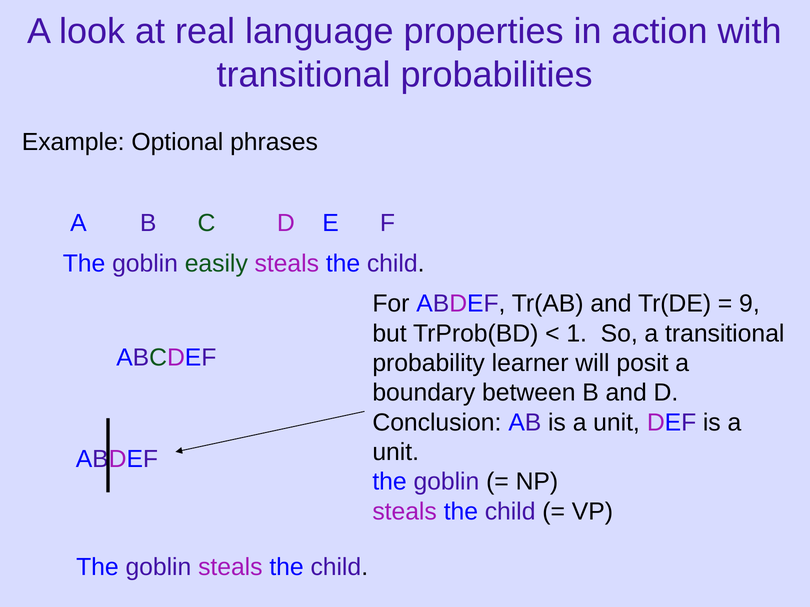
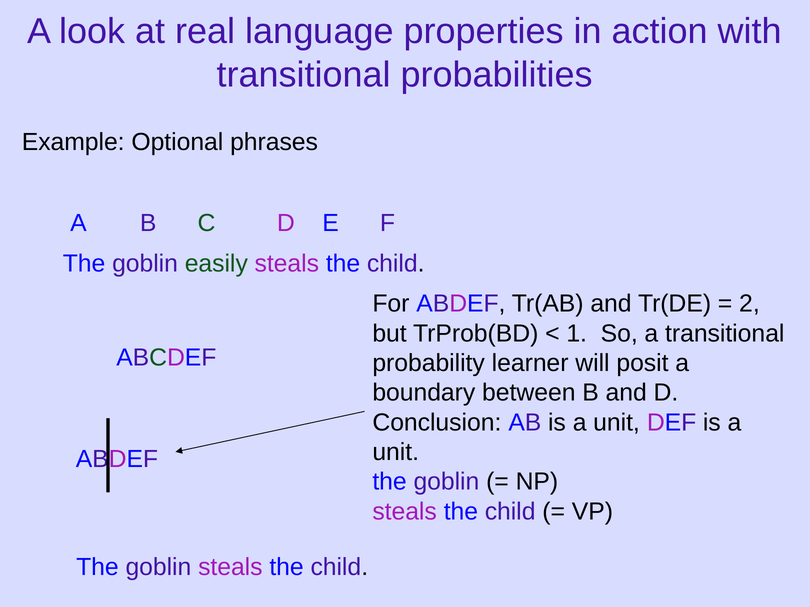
9: 9 -> 2
